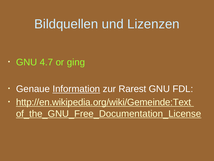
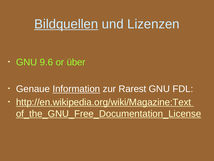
Bildquellen underline: none -> present
4.7: 4.7 -> 9.6
ging: ging -> über
http://en.wikipedia.org/wiki/Gemeinde:Text: http://en.wikipedia.org/wiki/Gemeinde:Text -> http://en.wikipedia.org/wiki/Magazine:Text
